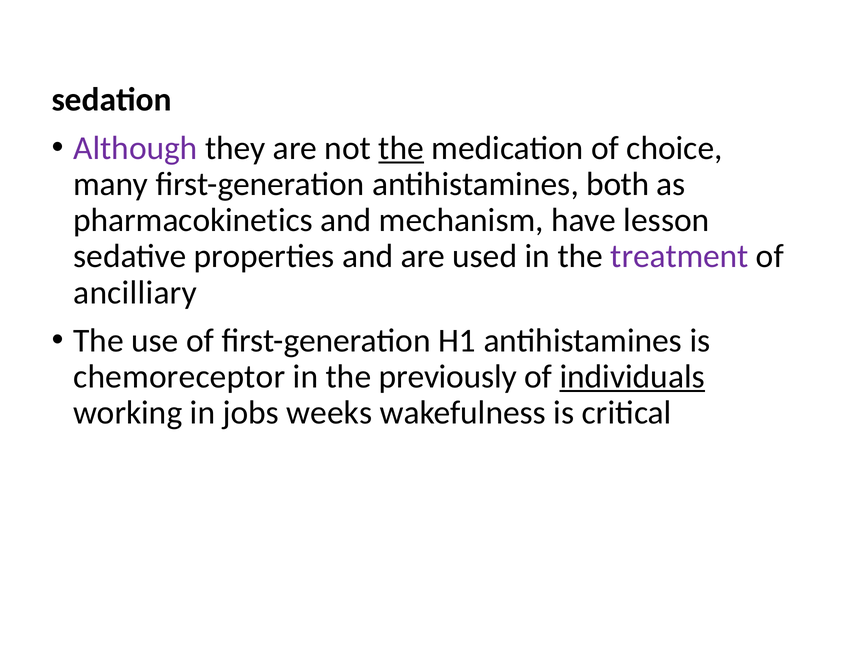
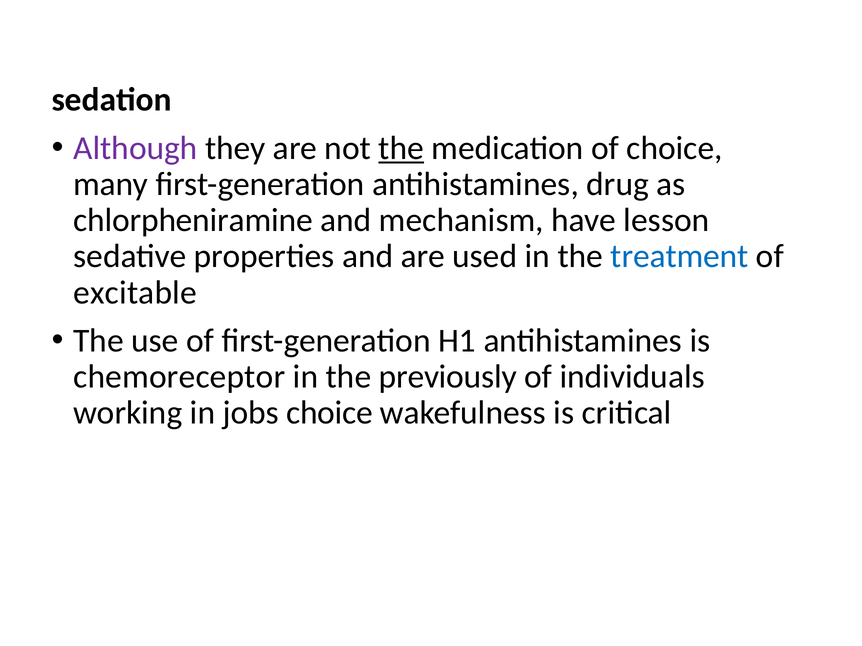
both: both -> drug
pharmacokinetics: pharmacokinetics -> chlorpheniramine
treatment colour: purple -> blue
ancilliary: ancilliary -> excitable
individuals underline: present -> none
jobs weeks: weeks -> choice
